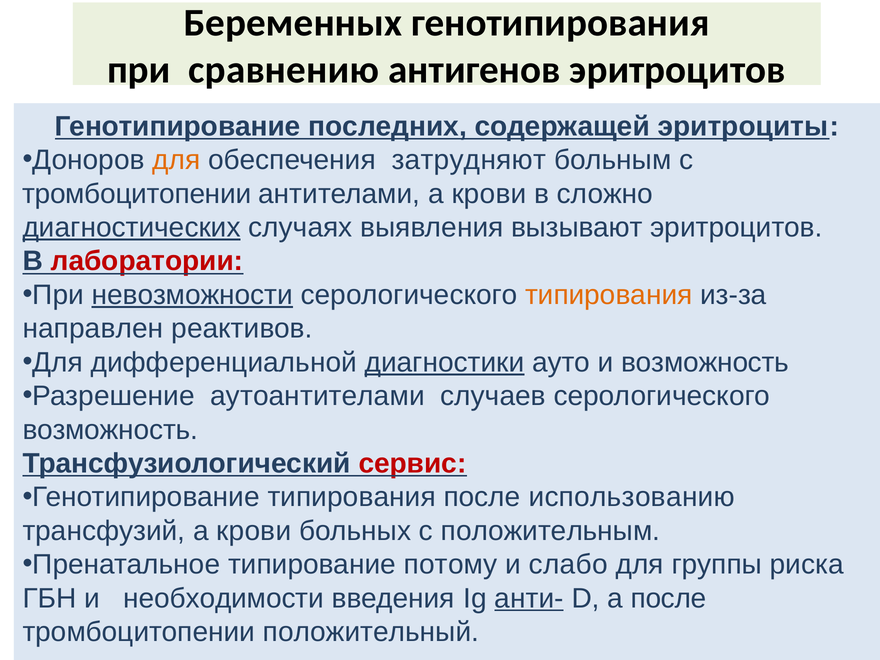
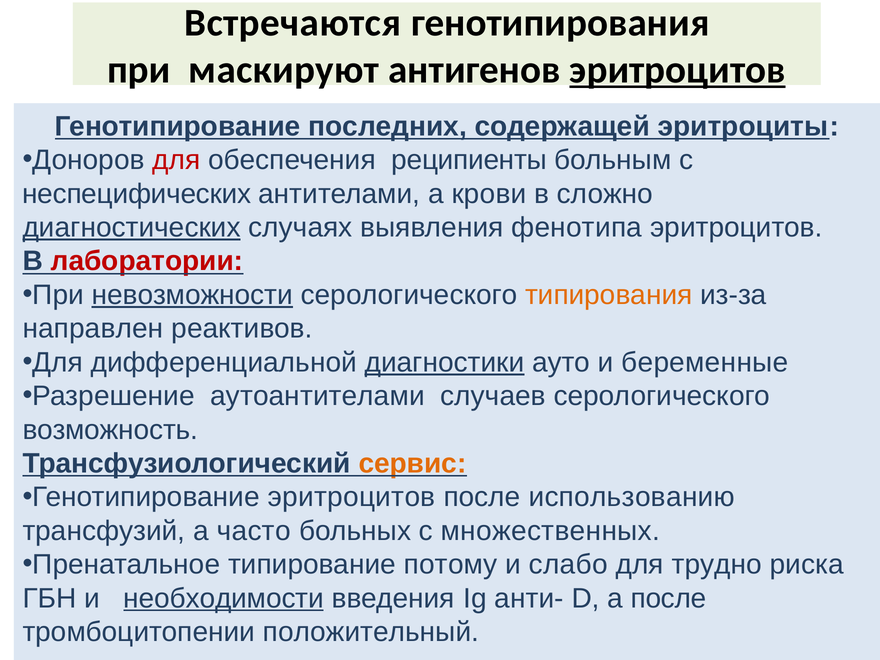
Беременных: Беременных -> Встречаются
сравнению: сравнению -> маскируют
эритроцитов at (678, 70) underline: none -> present
для at (176, 160) colour: orange -> red
затрудняют: затрудняют -> реципиенты
тромбоцитопении at (137, 194): тромбоцитопении -> неспецифических
вызывают: вызывают -> фенотипа
и возможность: возможность -> беременные
сервис colour: red -> orange
Генотипирование типирования: типирования -> эритроцитов
трансфузий а крови: крови -> часто
положительным: положительным -> множественных
группы: группы -> трудно
необходимости underline: none -> present
анти- underline: present -> none
